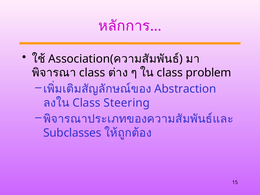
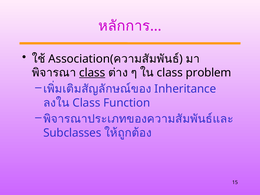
class at (92, 73) underline: none -> present
Abstraction: Abstraction -> Inheritance
Steering: Steering -> Function
